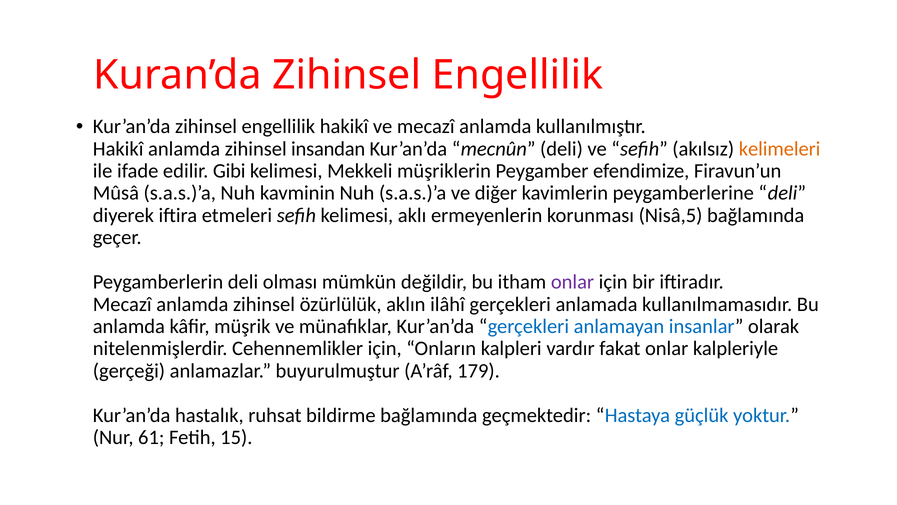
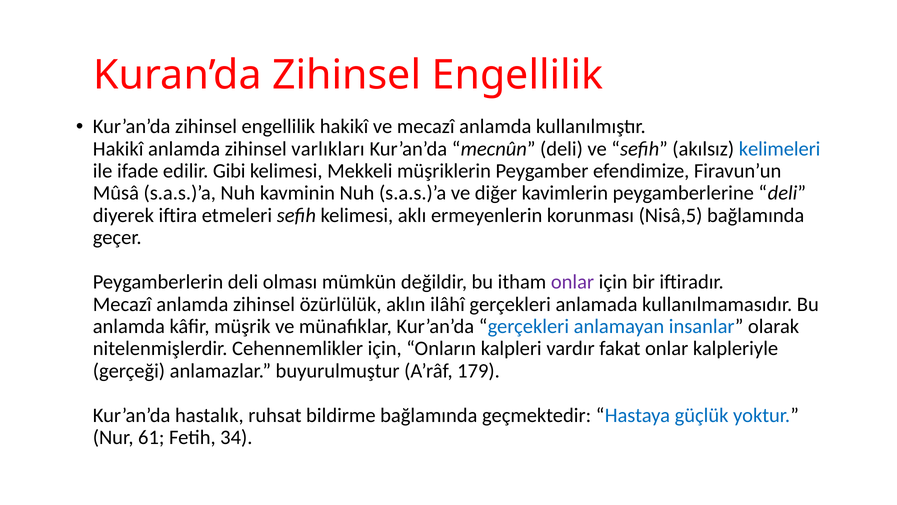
insandan: insandan -> varlıkları
kelimeleri colour: orange -> blue
15: 15 -> 34
